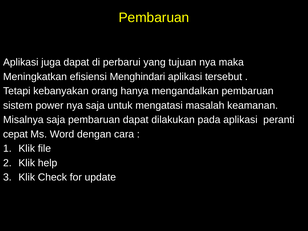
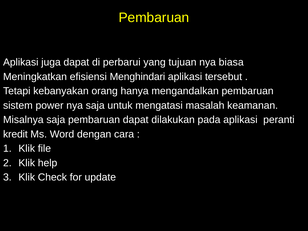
maka: maka -> biasa
cepat: cepat -> kredit
